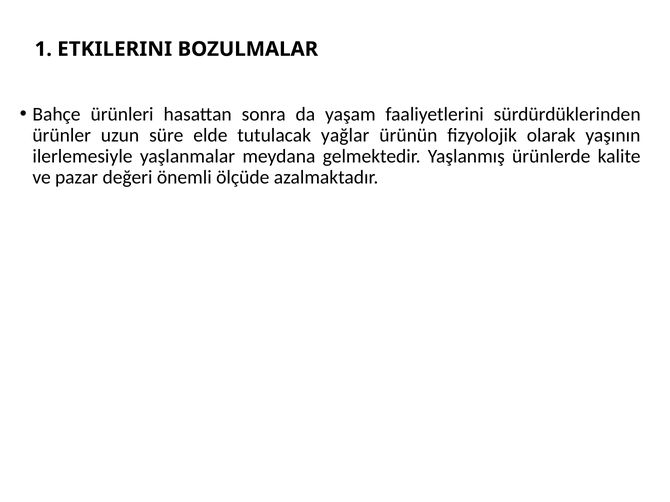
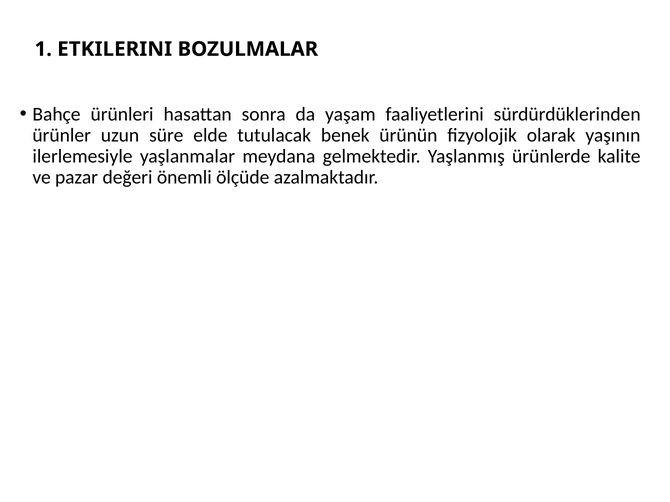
yağlar: yağlar -> benek
